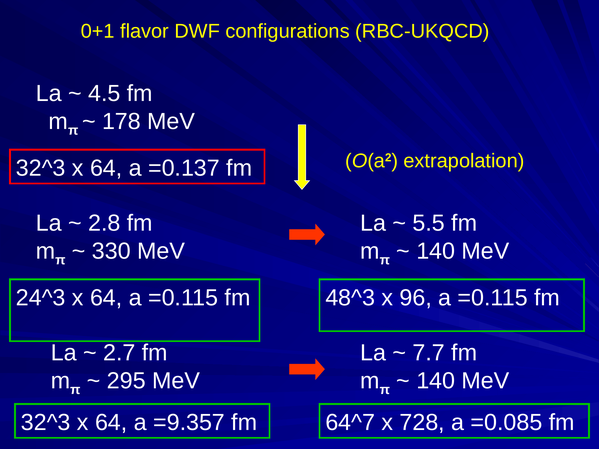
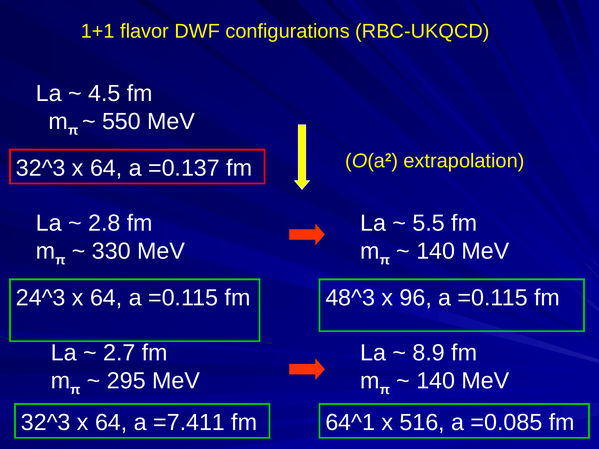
0+1: 0+1 -> 1+1
178: 178 -> 550
7.7: 7.7 -> 8.9
=9.357: =9.357 -> =7.411
64^7: 64^7 -> 64^1
728: 728 -> 516
